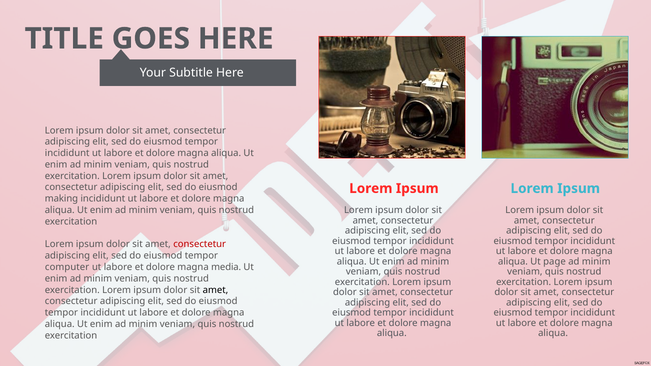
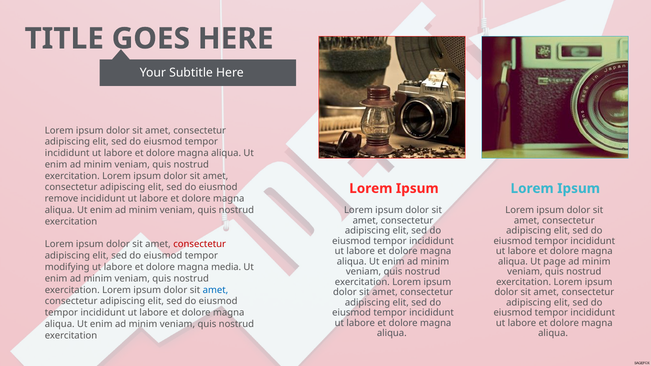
making: making -> remove
computer: computer -> modifying
amet at (215, 290) colour: black -> blue
